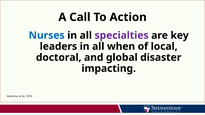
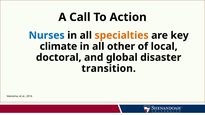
specialties colour: purple -> orange
leaders: leaders -> climate
when: when -> other
impacting: impacting -> transition
